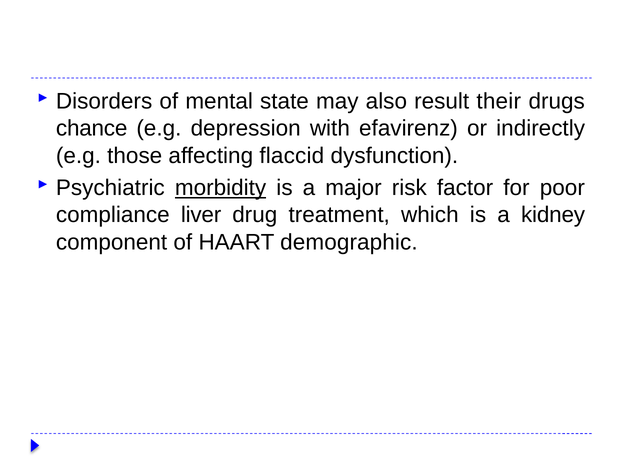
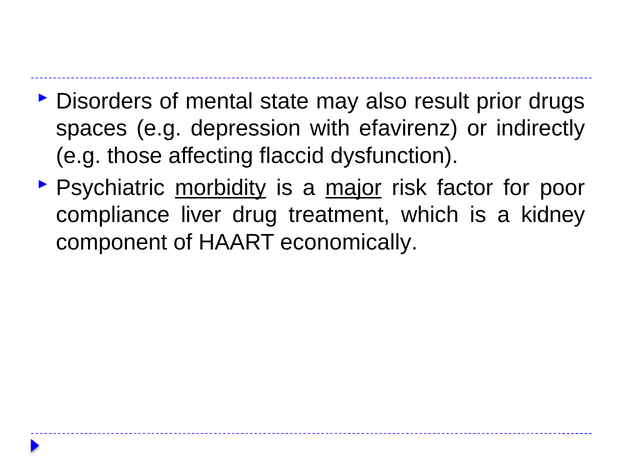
their: their -> prior
chance: chance -> spaces
major underline: none -> present
demographic: demographic -> economically
